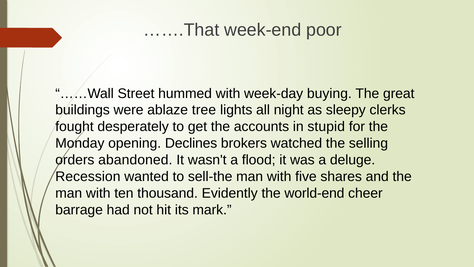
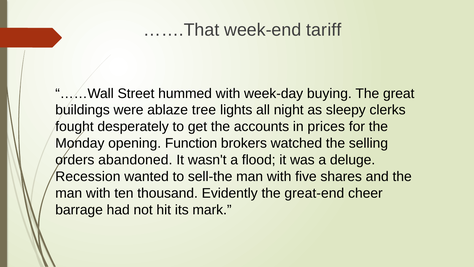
poor: poor -> tariff
stupid: stupid -> prices
Declines: Declines -> Function
world-end: world-end -> great-end
